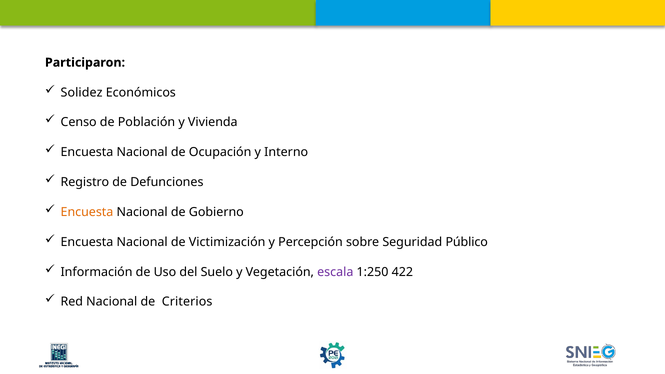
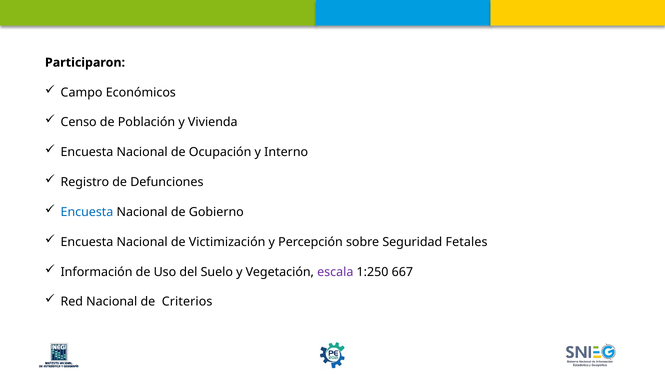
Solidez: Solidez -> Campo
Encuesta at (87, 212) colour: orange -> blue
Público: Público -> Fetales
422: 422 -> 667
